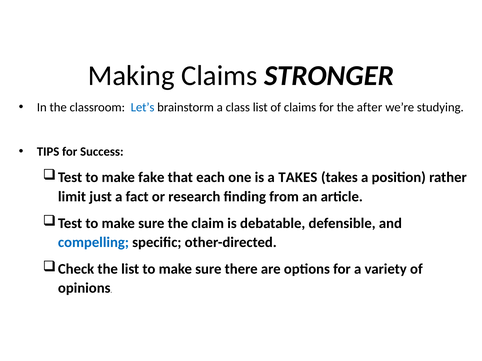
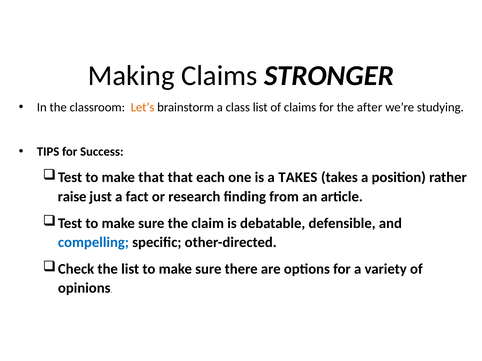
Let’s colour: blue -> orange
make fake: fake -> that
limit: limit -> raise
